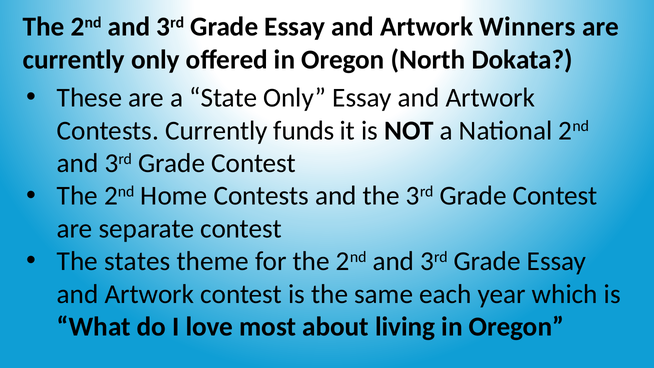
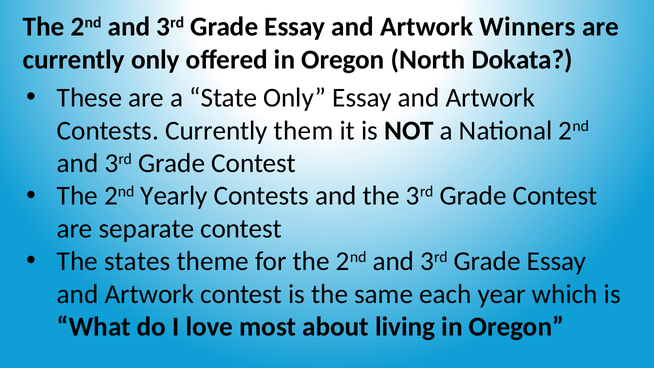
funds: funds -> them
Home: Home -> Yearly
